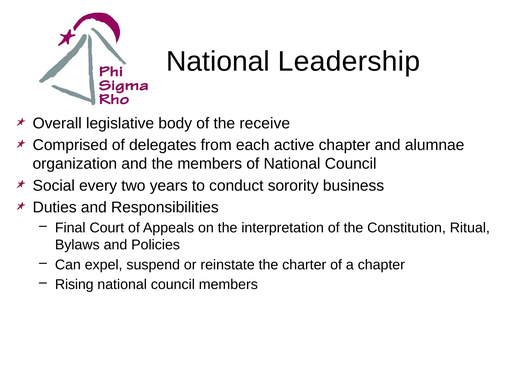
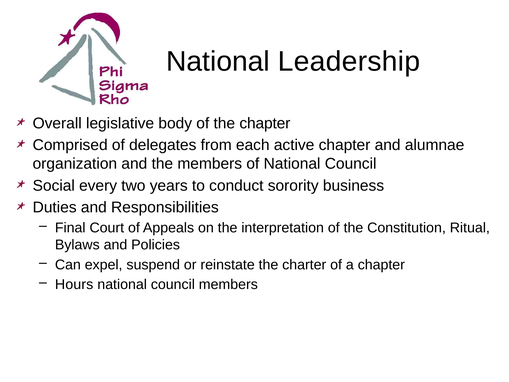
the receive: receive -> chapter
Rising: Rising -> Hours
